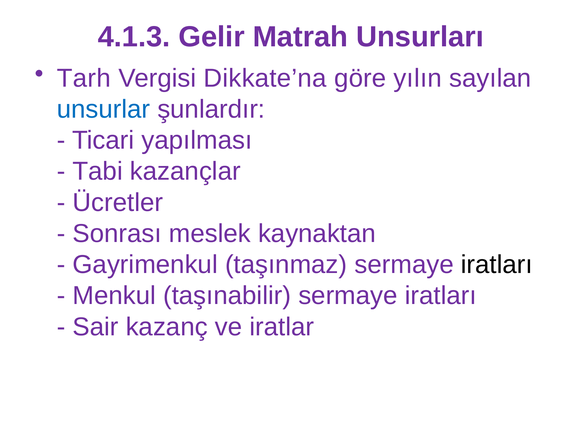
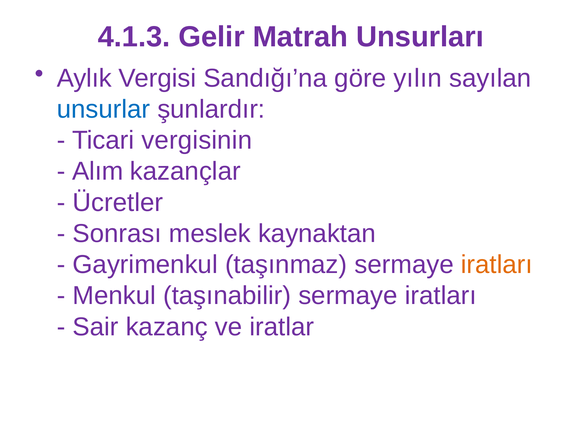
Tarh: Tarh -> Aylık
Dikkate’na: Dikkate’na -> Sandığı’na
yapılması: yapılması -> vergisinin
Tabi: Tabi -> Alım
iratları at (497, 264) colour: black -> orange
